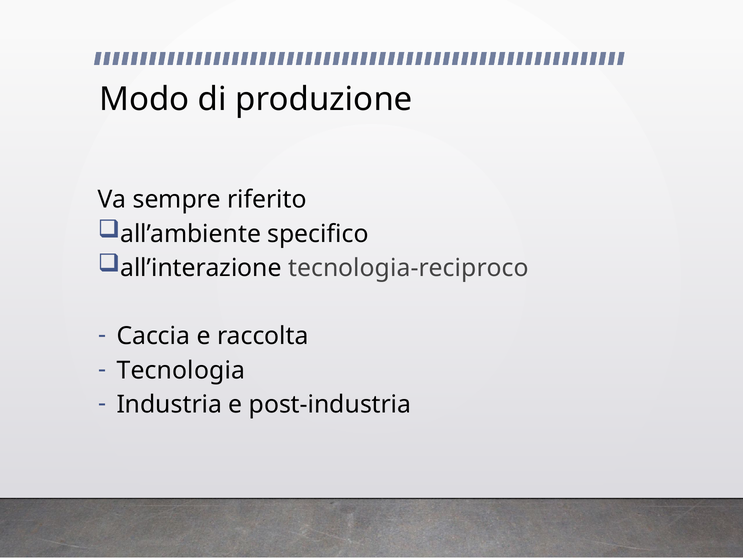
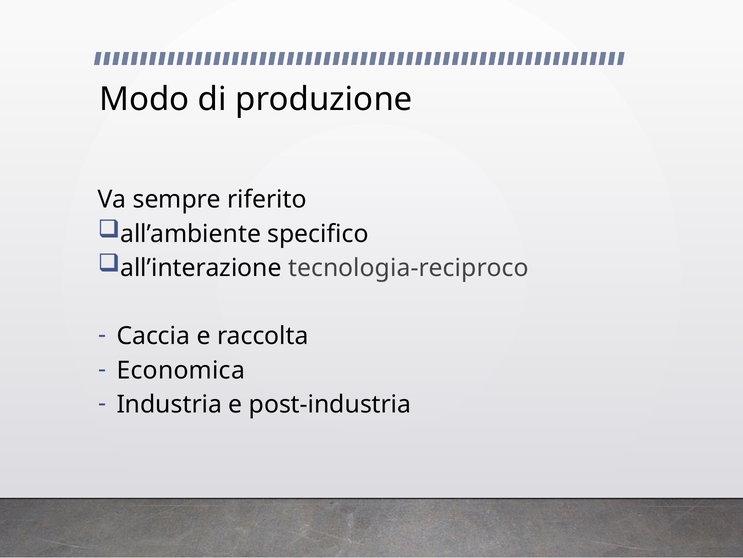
Tecnologia: Tecnologia -> Economica
